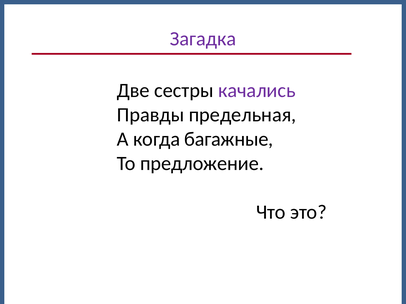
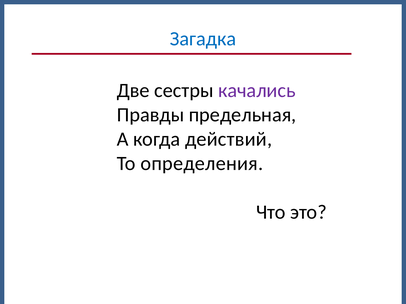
Загадка colour: purple -> blue
багажные: багажные -> действий
предложение: предложение -> определения
